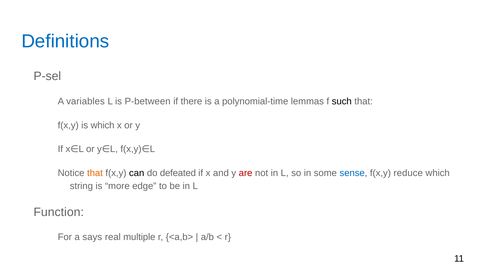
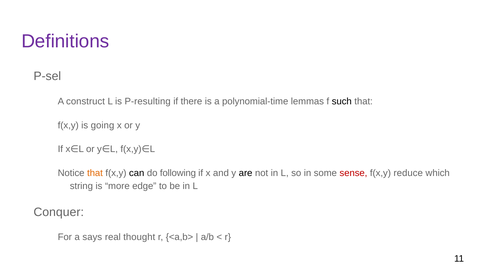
Definitions colour: blue -> purple
variables: variables -> construct
P-between: P-between -> P-resulting
is which: which -> going
defeated: defeated -> following
are colour: red -> black
sense colour: blue -> red
Function: Function -> Conquer
multiple: multiple -> thought
